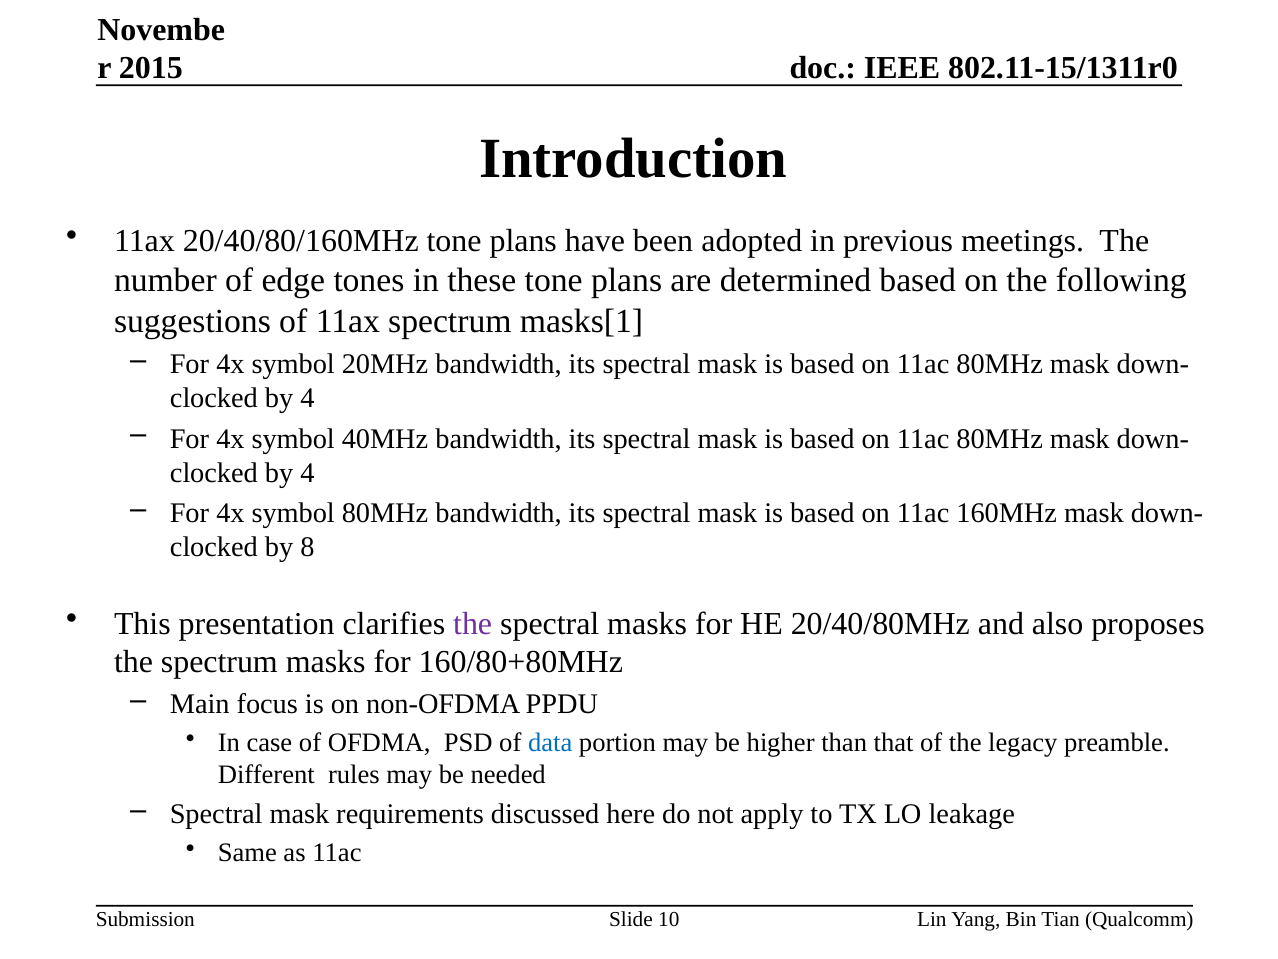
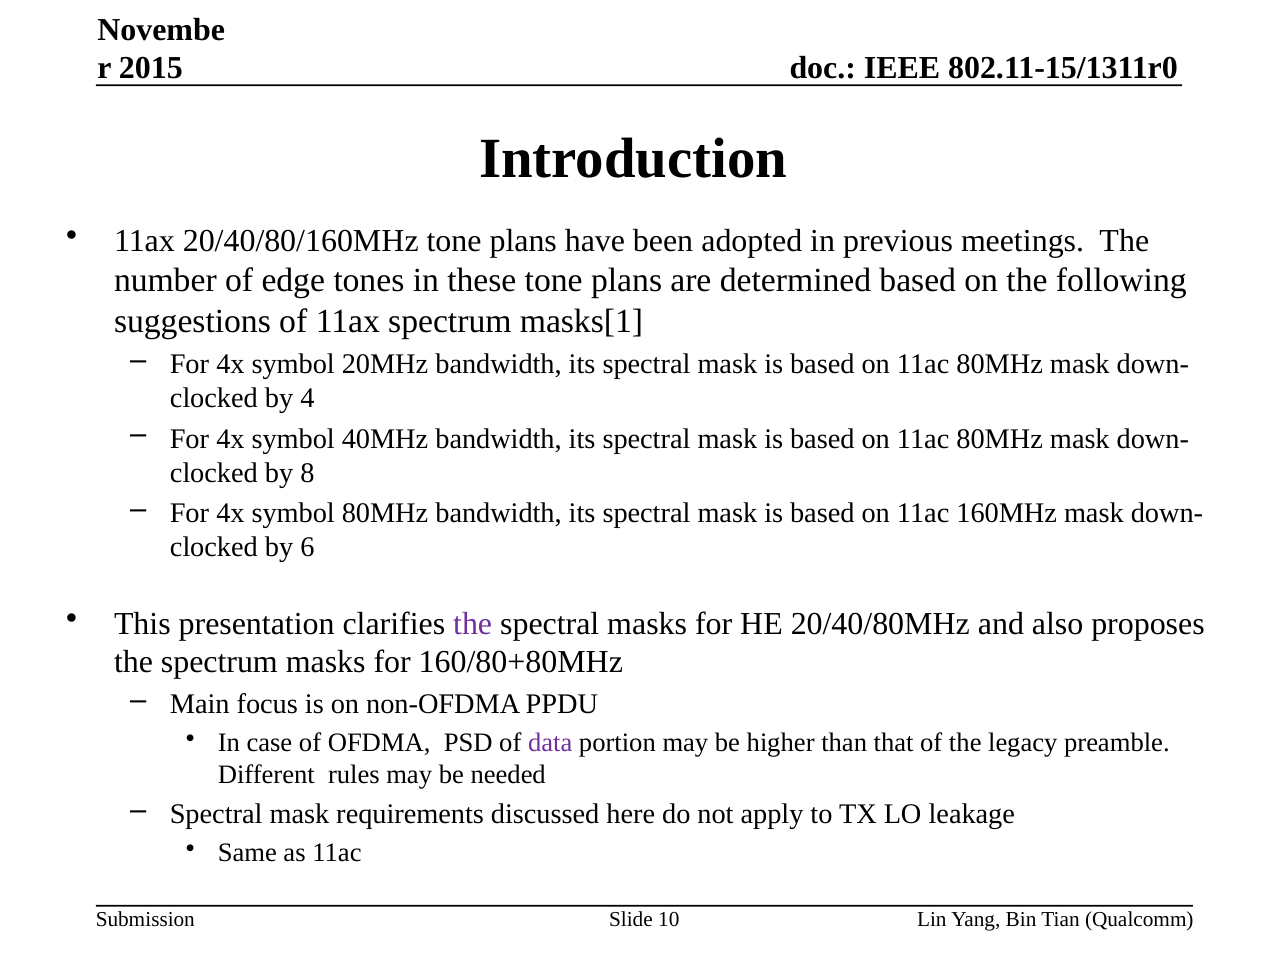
4 at (307, 473): 4 -> 8
8: 8 -> 6
data colour: blue -> purple
